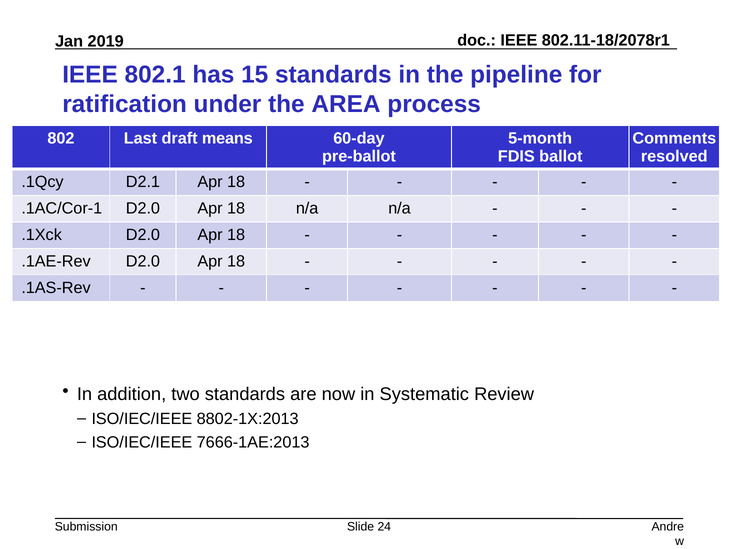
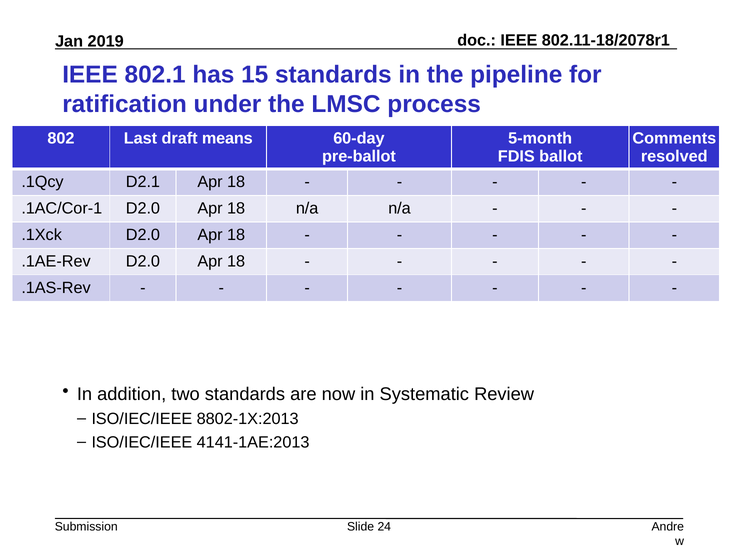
AREA: AREA -> LMSC
7666-1AE:2013: 7666-1AE:2013 -> 4141-1AE:2013
